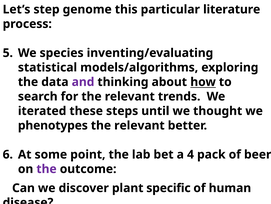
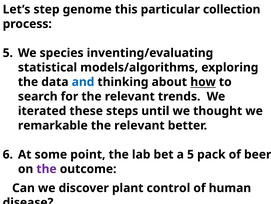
literature: literature -> collection
and colour: purple -> blue
phenotypes: phenotypes -> remarkable
a 4: 4 -> 5
specific: specific -> control
